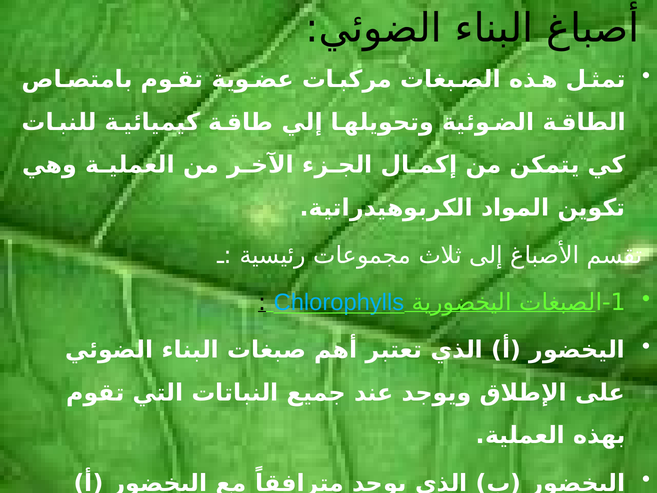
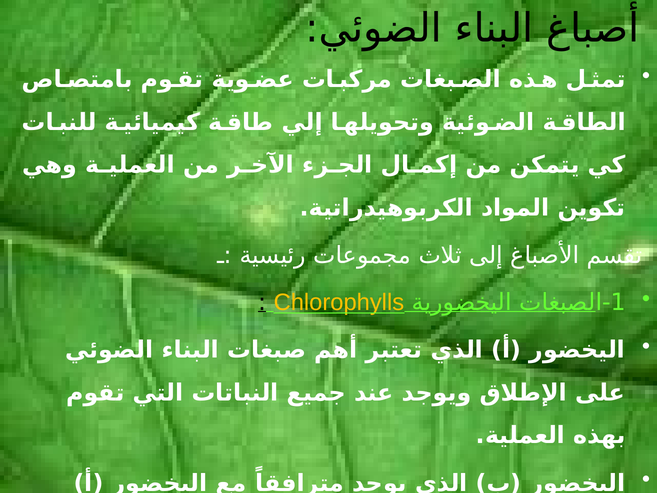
Chlorophylls colour: light blue -> yellow
